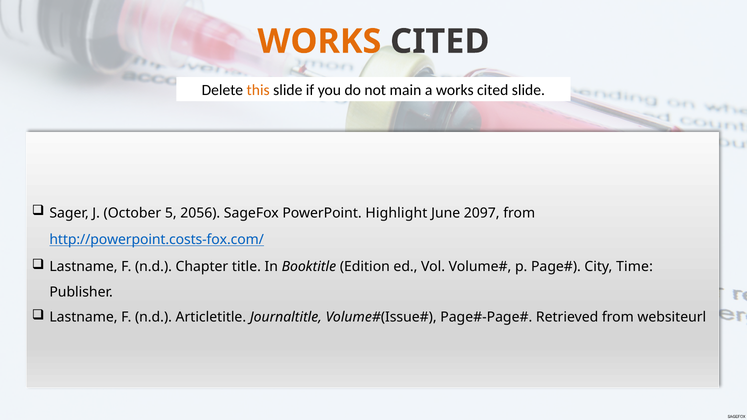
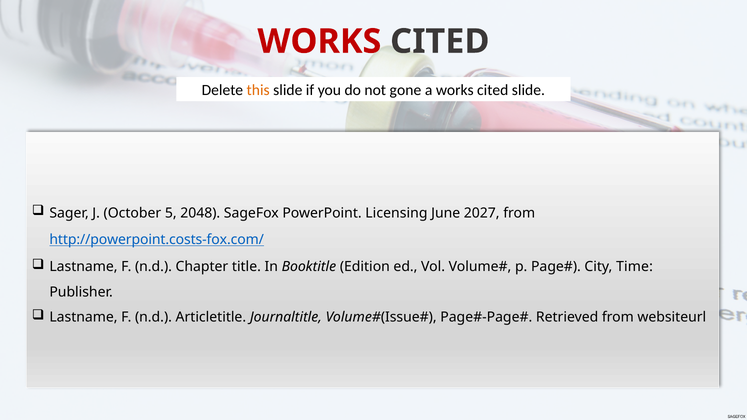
WORKS at (319, 41) colour: orange -> red
main: main -> gone
2056: 2056 -> 2048
Highlight: Highlight -> Licensing
2097: 2097 -> 2027
